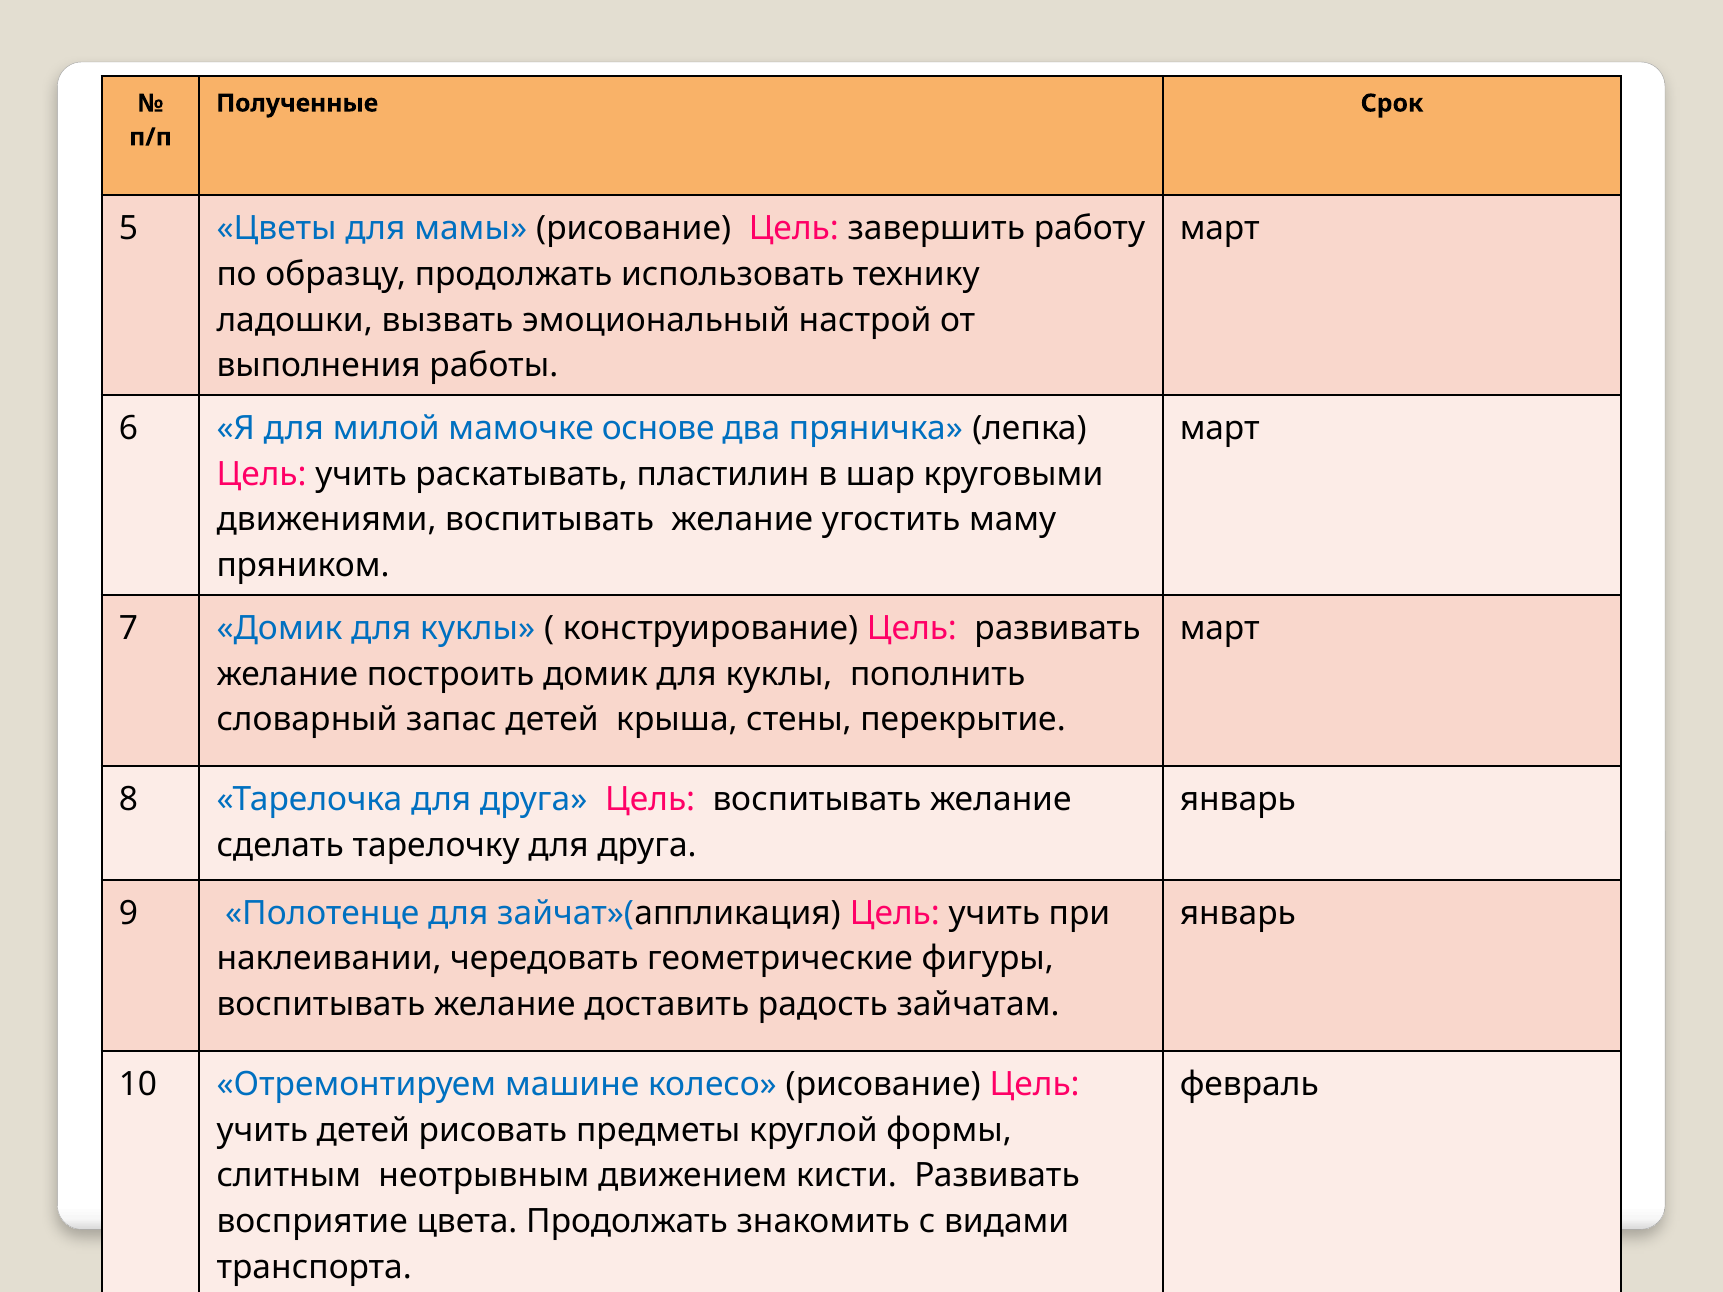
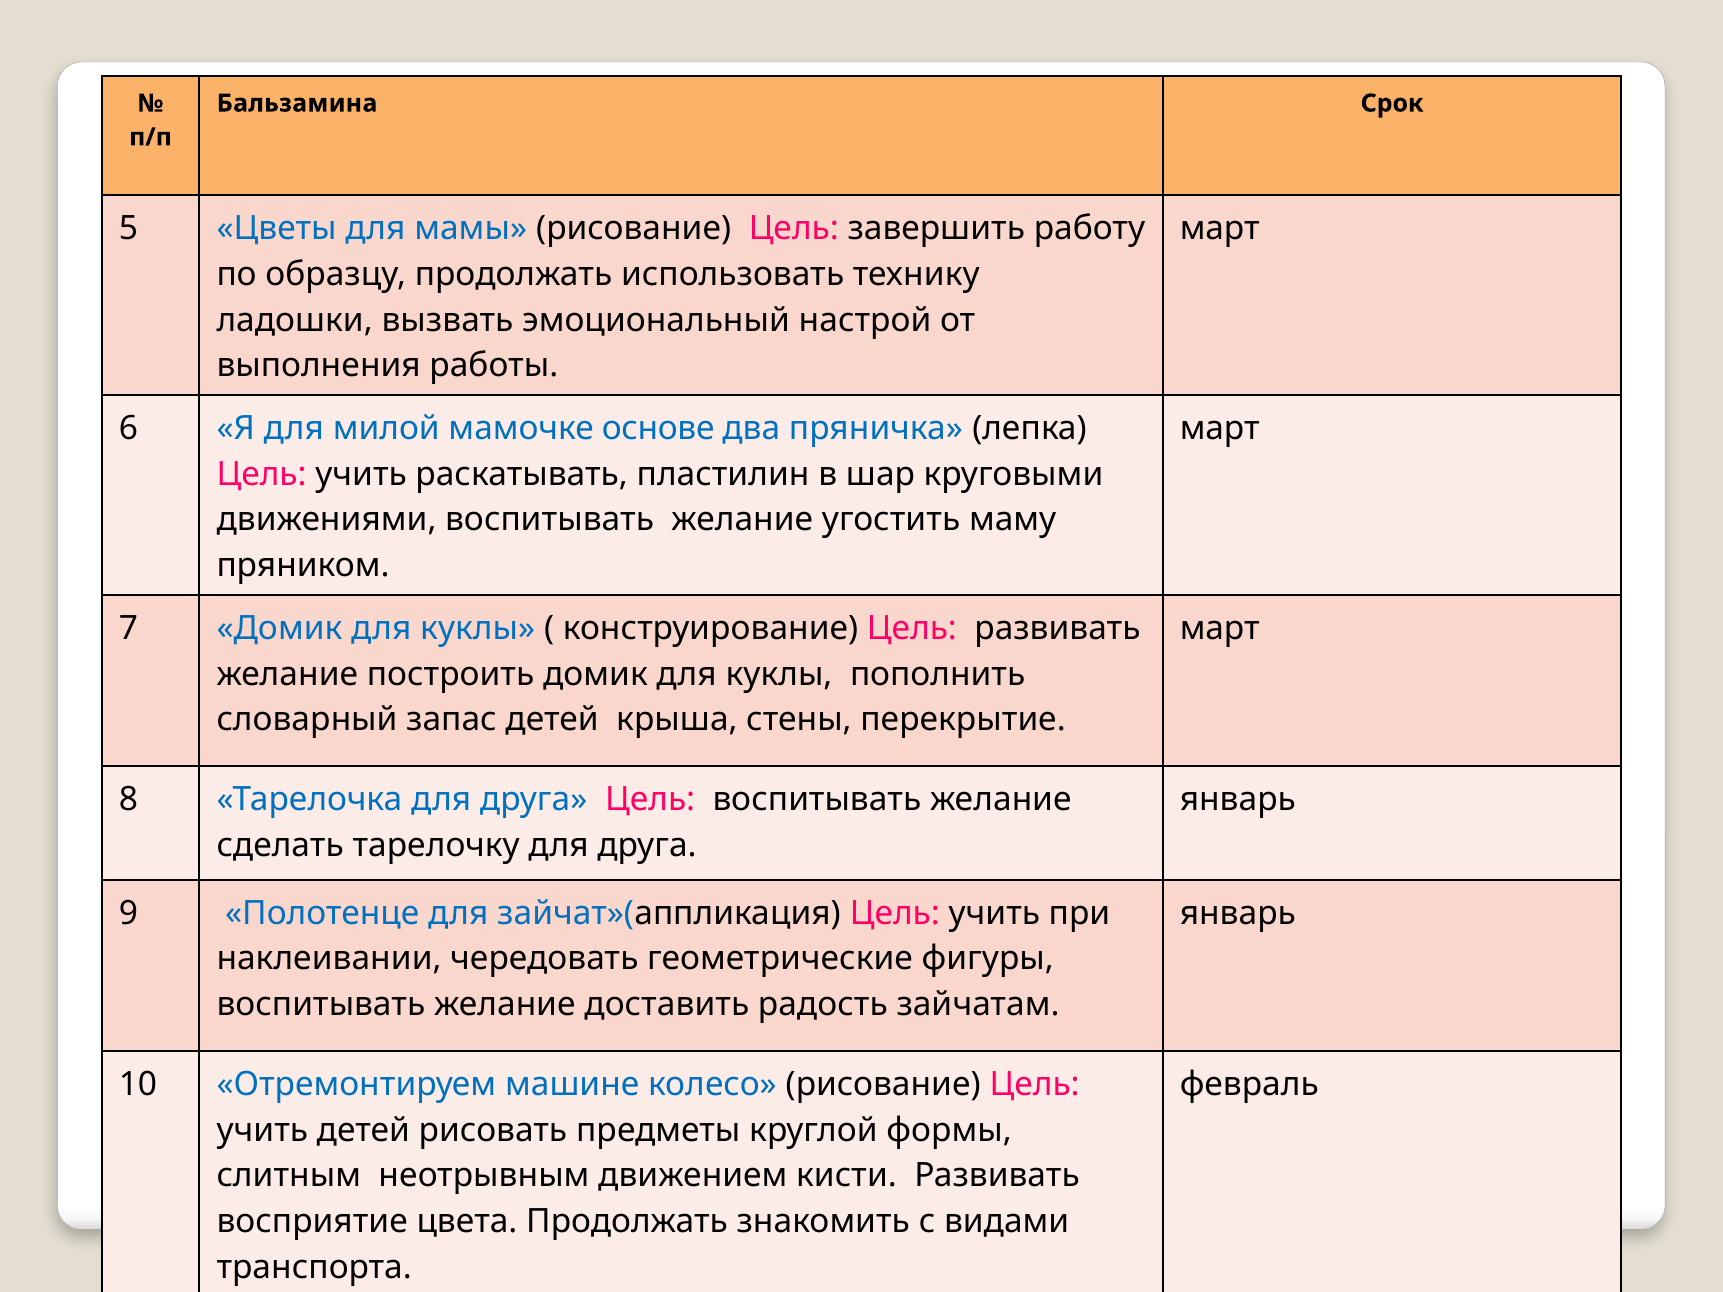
Полученные: Полученные -> Бальзамина
